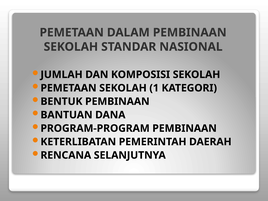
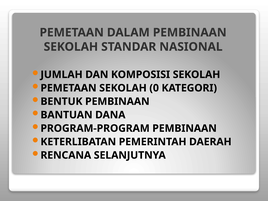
1: 1 -> 0
